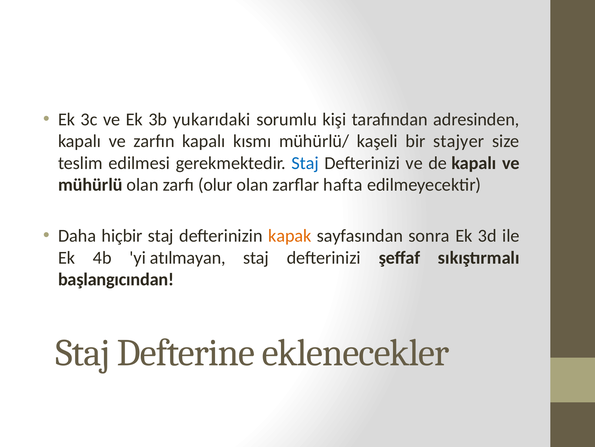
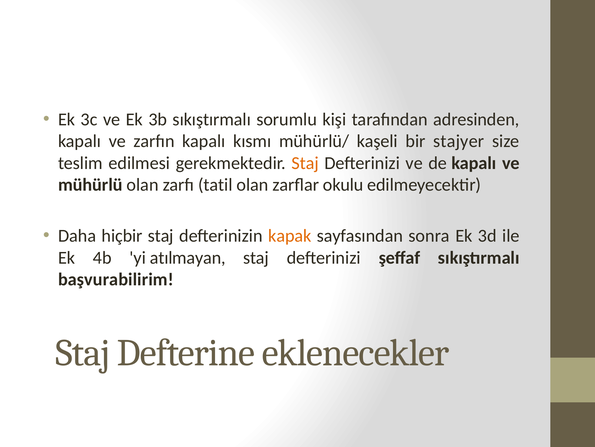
3b yukarıdaki: yukarıdaki -> sıkıştırmalı
Staj at (305, 163) colour: blue -> orange
olur: olur -> tatil
hafta: hafta -> okulu
başlangıcından: başlangıcından -> başvurabilirim
